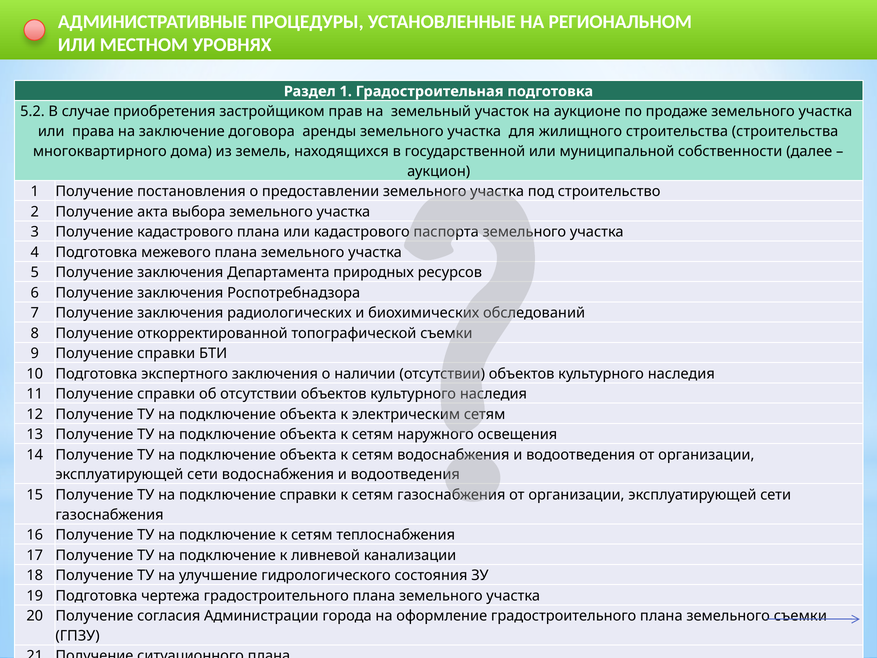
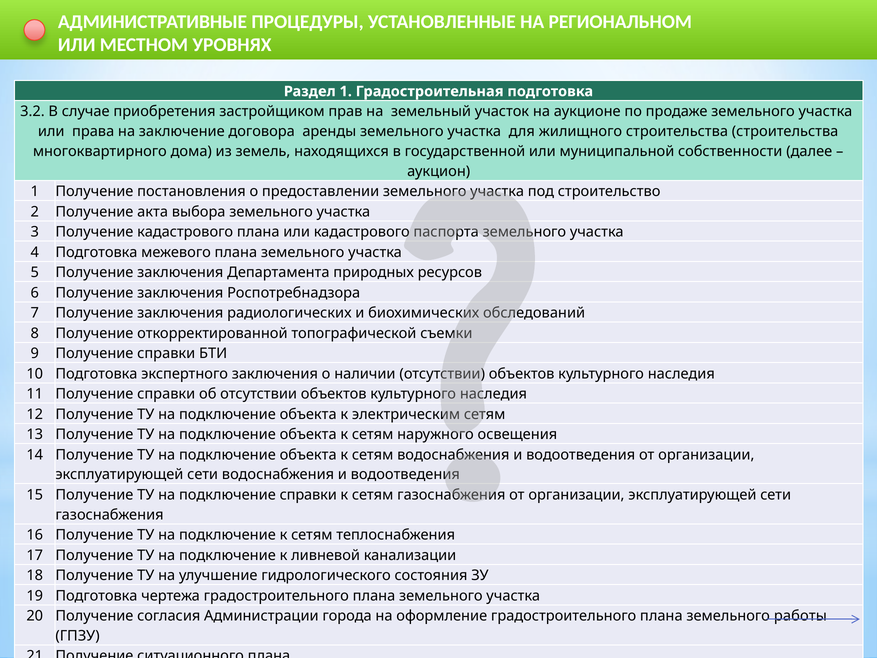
5.2: 5.2 -> 3.2
земельного съемки: съемки -> работы
